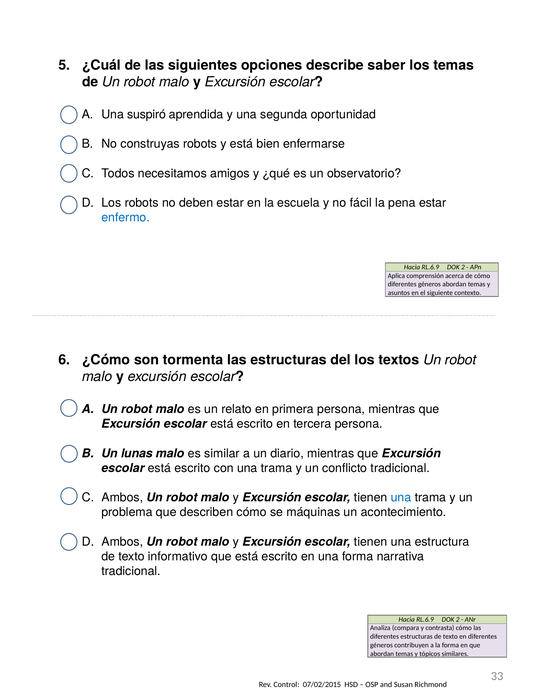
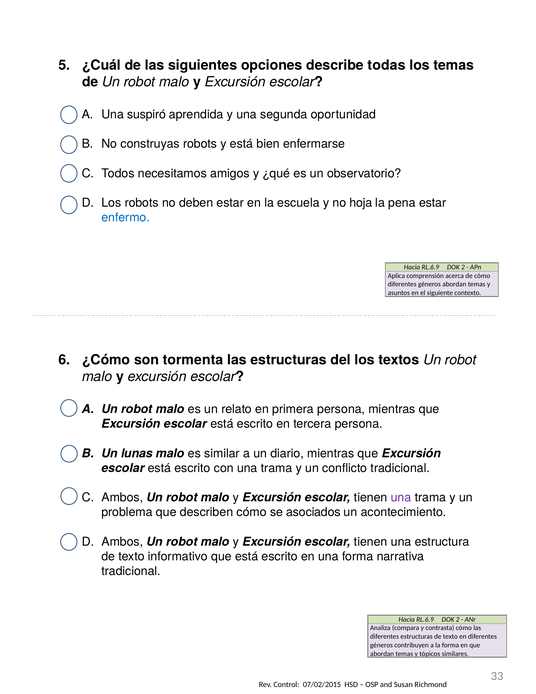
saber: saber -> todas
fácil: fácil -> hoja
una at (401, 497) colour: blue -> purple
máquinas: máquinas -> asociados
